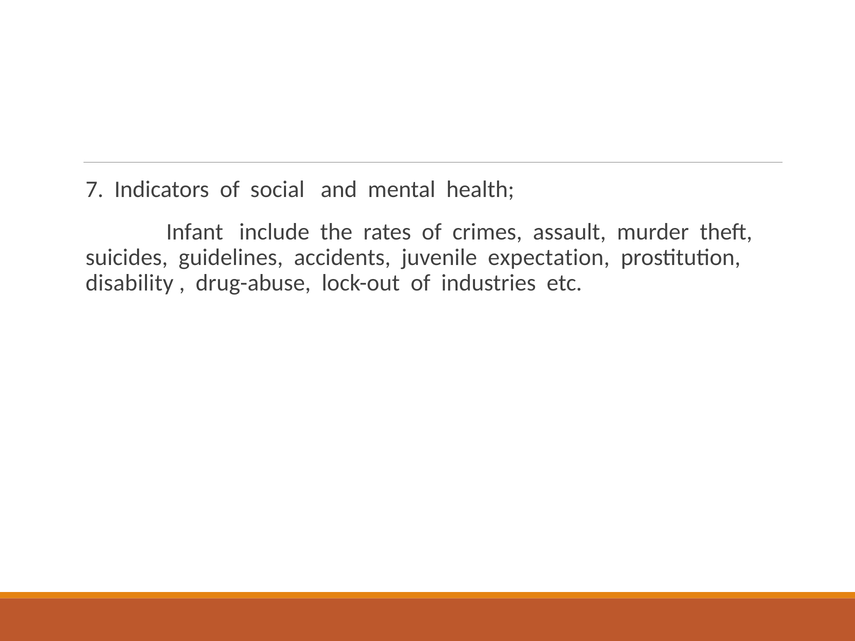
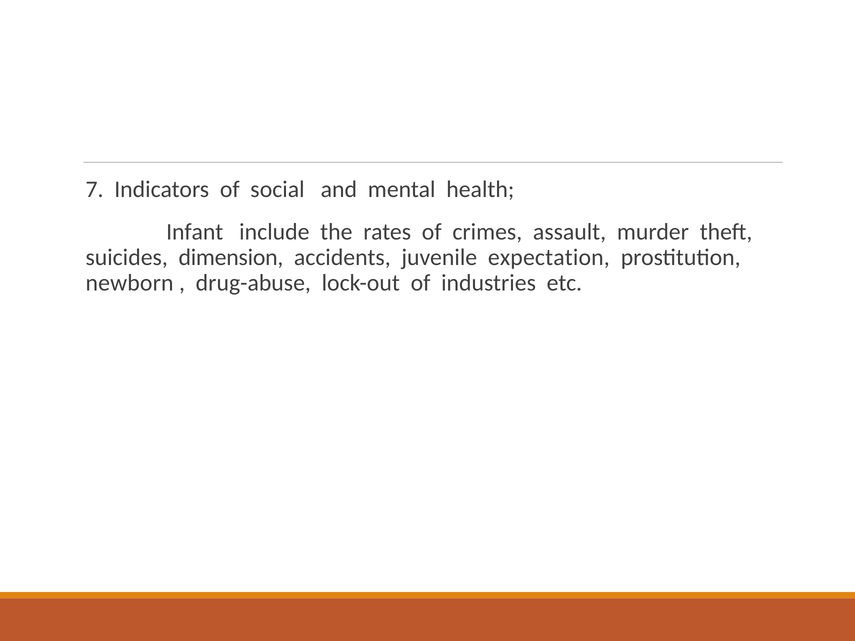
guidelines: guidelines -> dimension
disability: disability -> newborn
